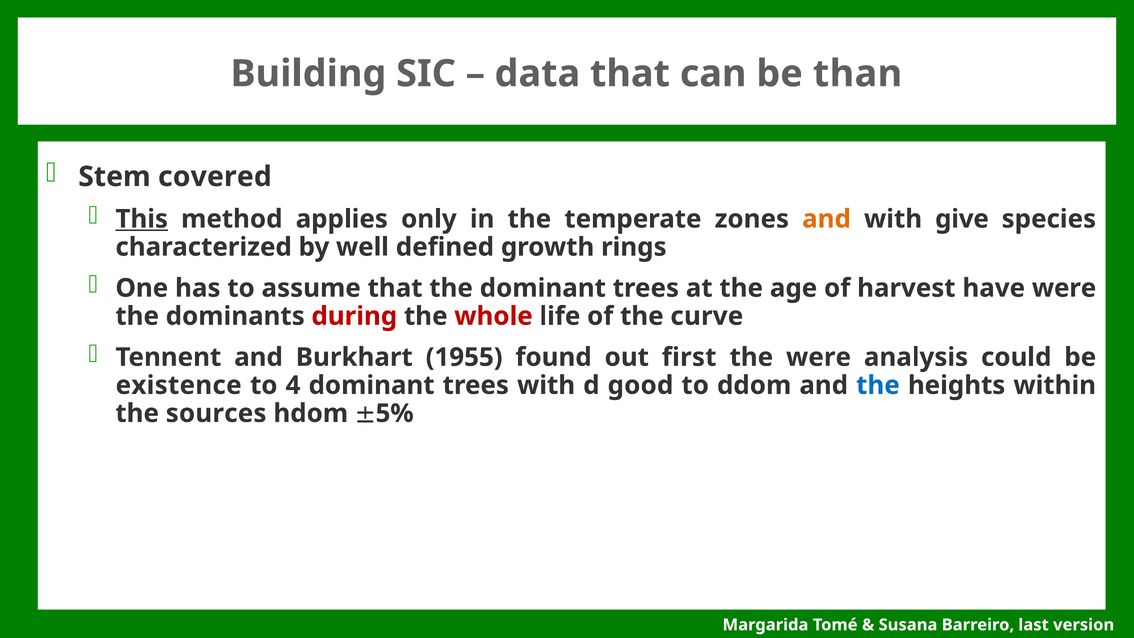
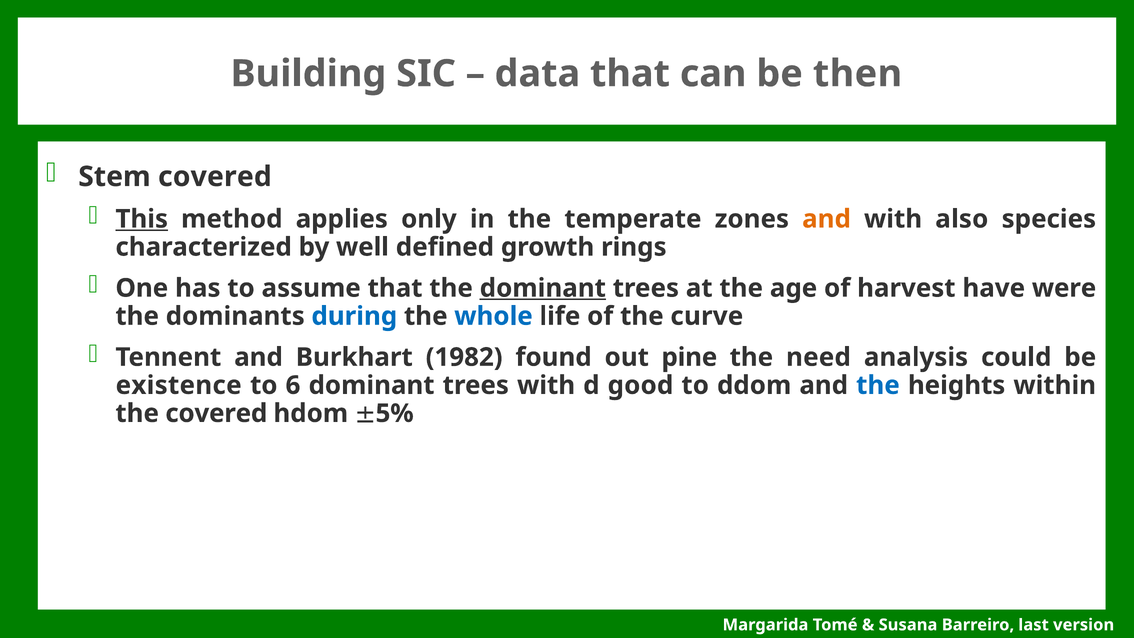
than: than -> then
give: give -> also
dominant at (543, 288) underline: none -> present
during colour: red -> blue
whole colour: red -> blue
1955: 1955 -> 1982
first: first -> pine
the were: were -> need
4: 4 -> 6
the sources: sources -> covered
